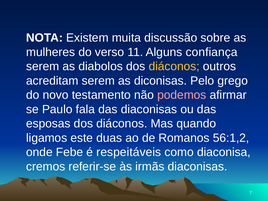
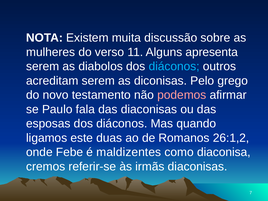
confiança: confiança -> apresenta
diáconos at (174, 66) colour: yellow -> light blue
56:1,2: 56:1,2 -> 26:1,2
respeitáveis: respeitáveis -> maldizentes
